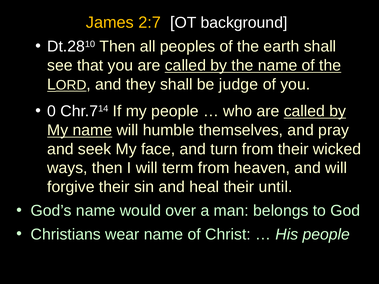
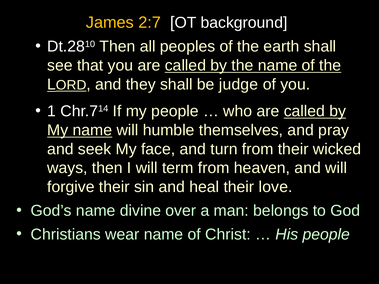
0: 0 -> 1
until: until -> love
would: would -> divine
